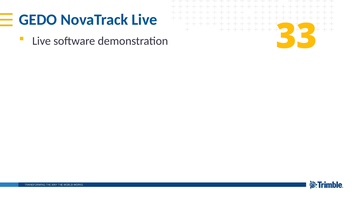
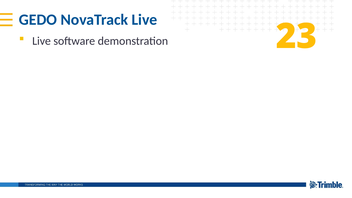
33: 33 -> 23
